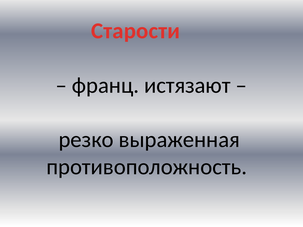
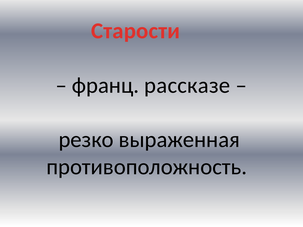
истязают: истязают -> рассказе
